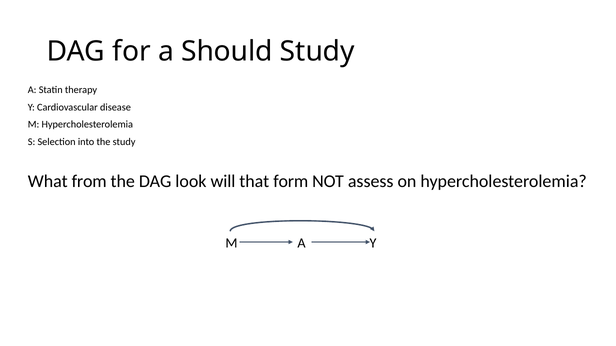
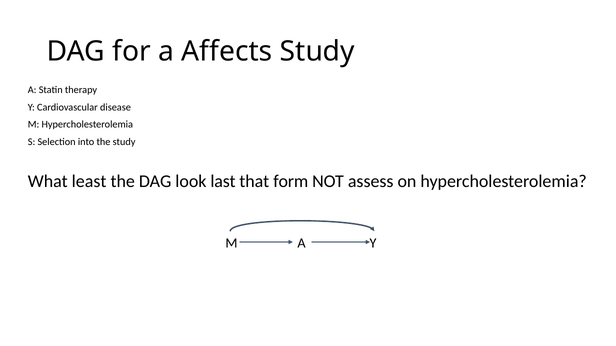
Should: Should -> Affects
from: from -> least
will: will -> last
